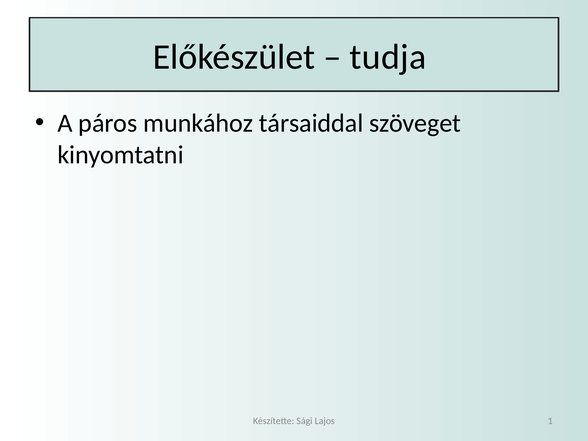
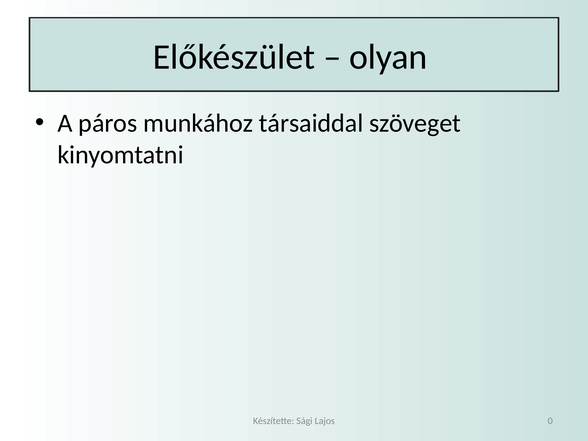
tudja: tudja -> olyan
1: 1 -> 0
